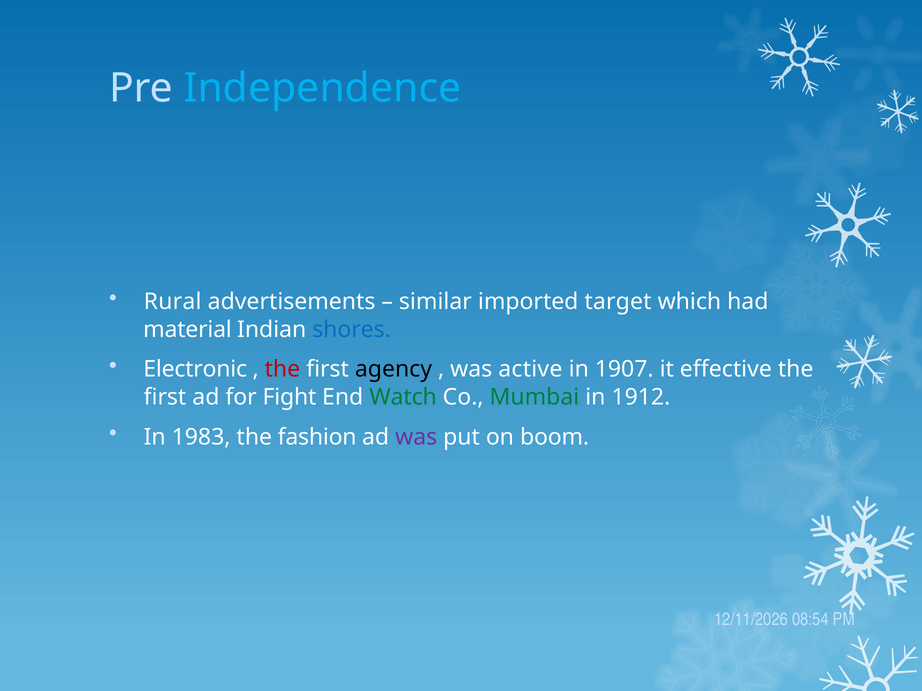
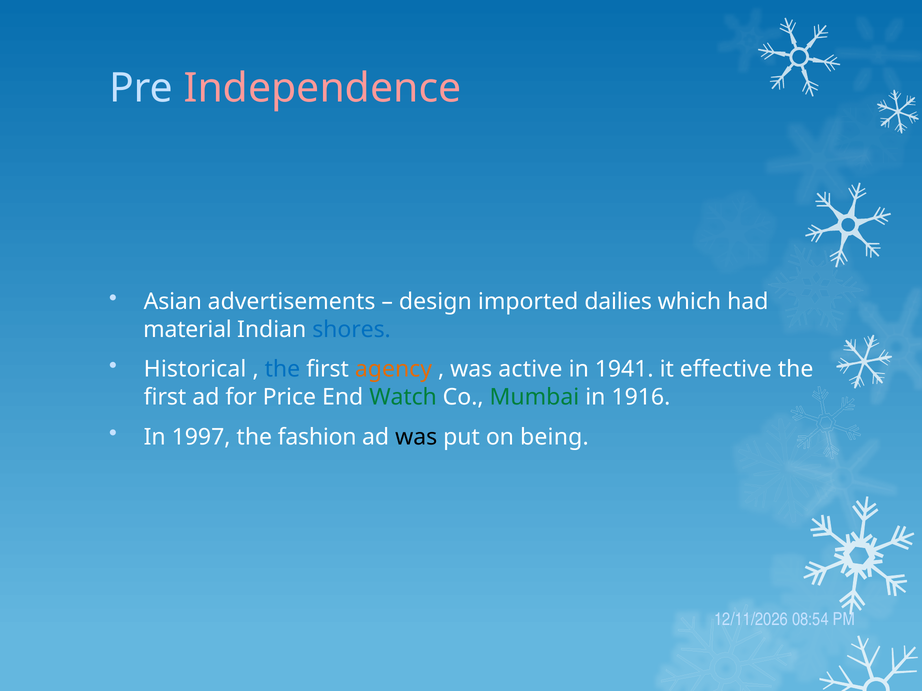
Independence colour: light blue -> pink
Rural: Rural -> Asian
similar: similar -> design
target: target -> dailies
Electronic: Electronic -> Historical
the at (282, 370) colour: red -> blue
agency colour: black -> orange
1907: 1907 -> 1941
Fight: Fight -> Price
1912: 1912 -> 1916
1983: 1983 -> 1997
was at (416, 437) colour: purple -> black
boom: boom -> being
